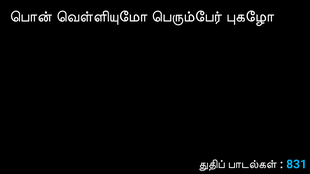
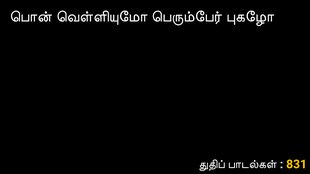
831 colour: light blue -> yellow
